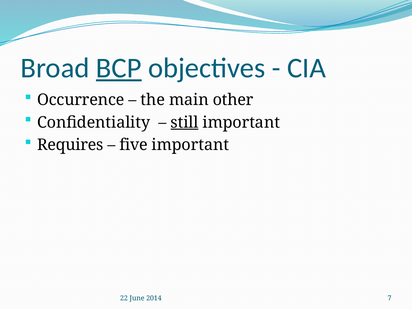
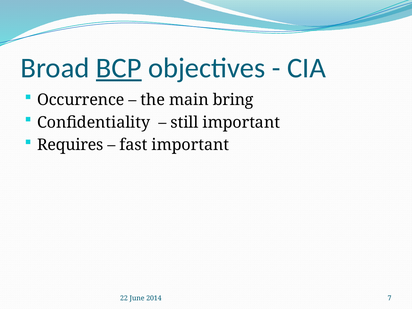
other: other -> bring
still underline: present -> none
five: five -> fast
